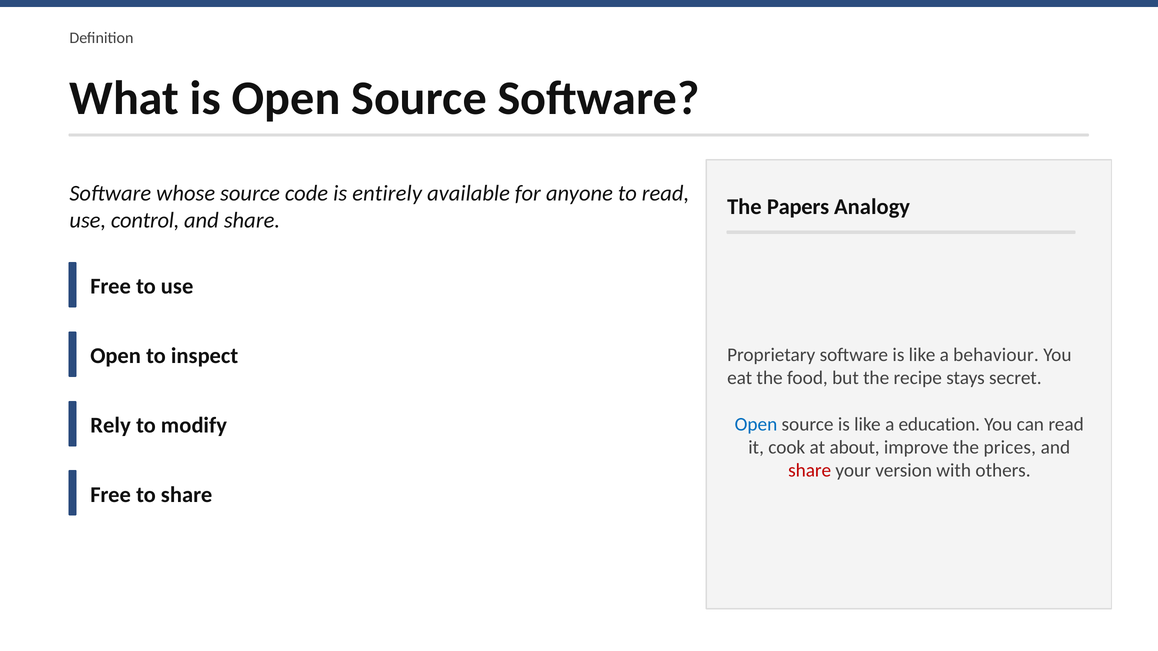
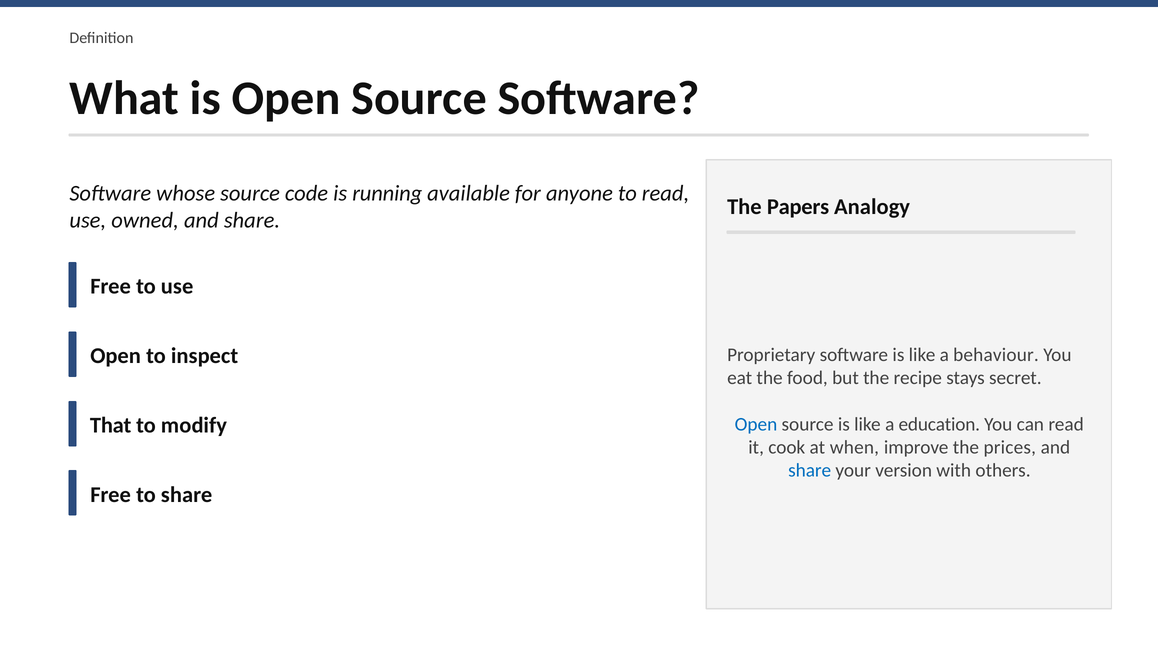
entirely: entirely -> running
control: control -> owned
Rely: Rely -> That
about: about -> when
share at (810, 471) colour: red -> blue
